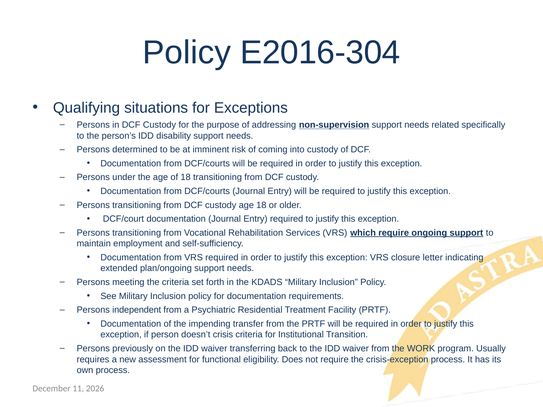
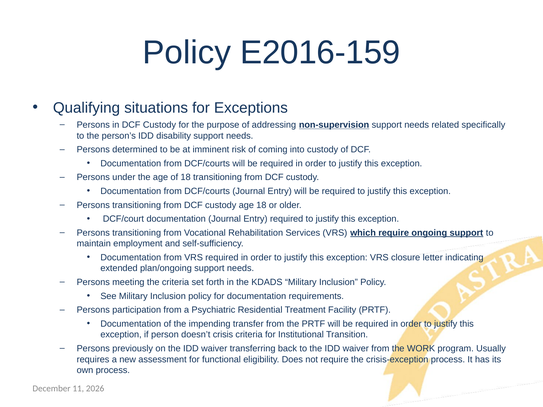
E2016-304: E2016-304 -> E2016-159
independent: independent -> participation
